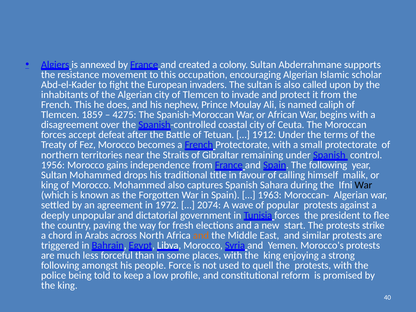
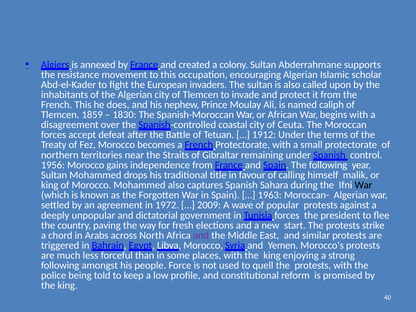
4275: 4275 -> 1830
2074: 2074 -> 2009
and at (201, 235) colour: orange -> purple
